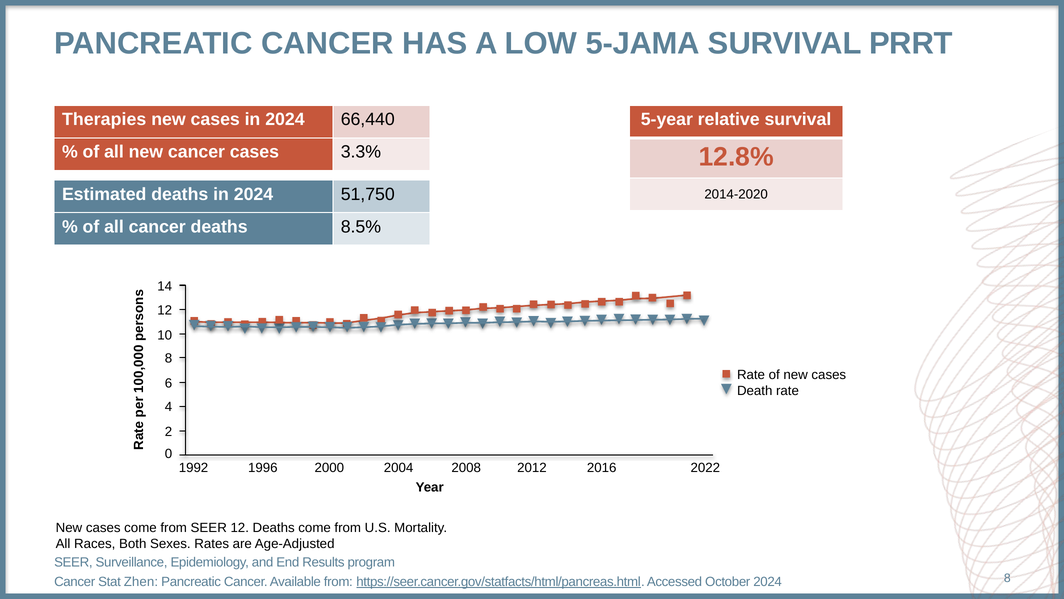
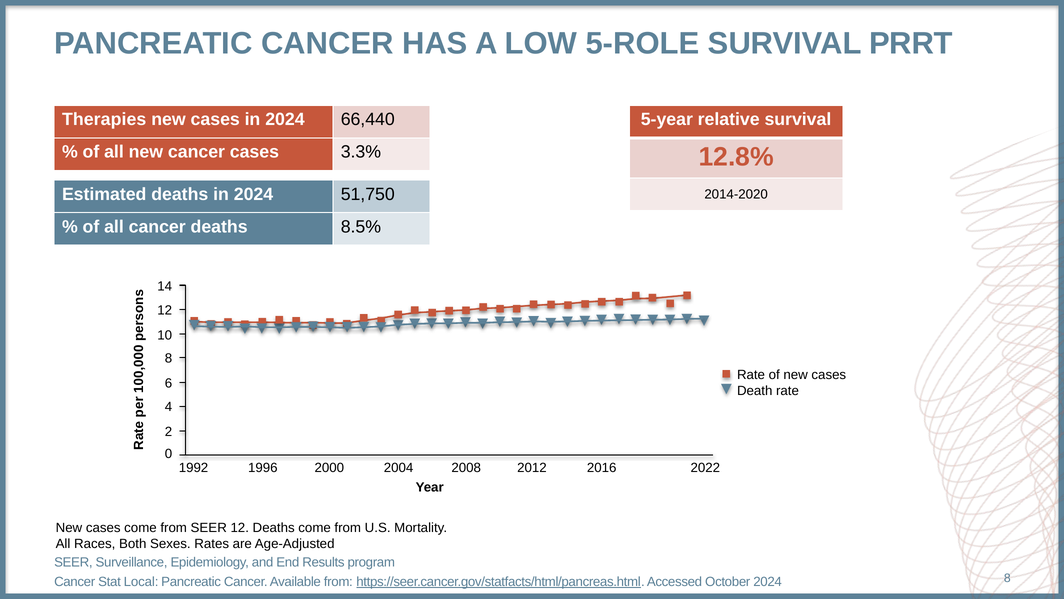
5-JAMA: 5-JAMA -> 5-ROLE
Zhen: Zhen -> Local
